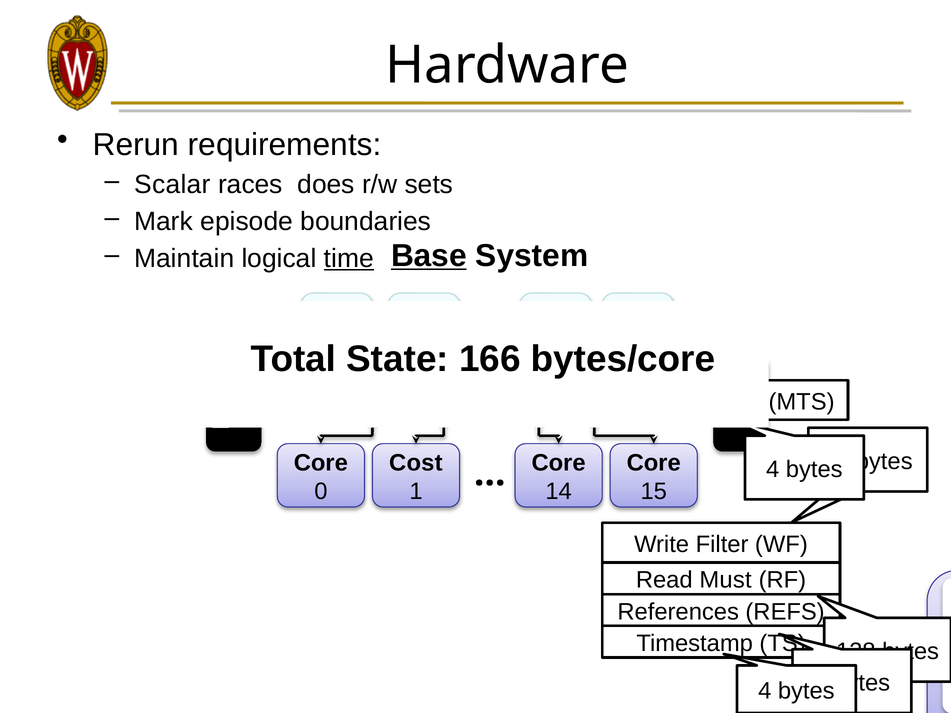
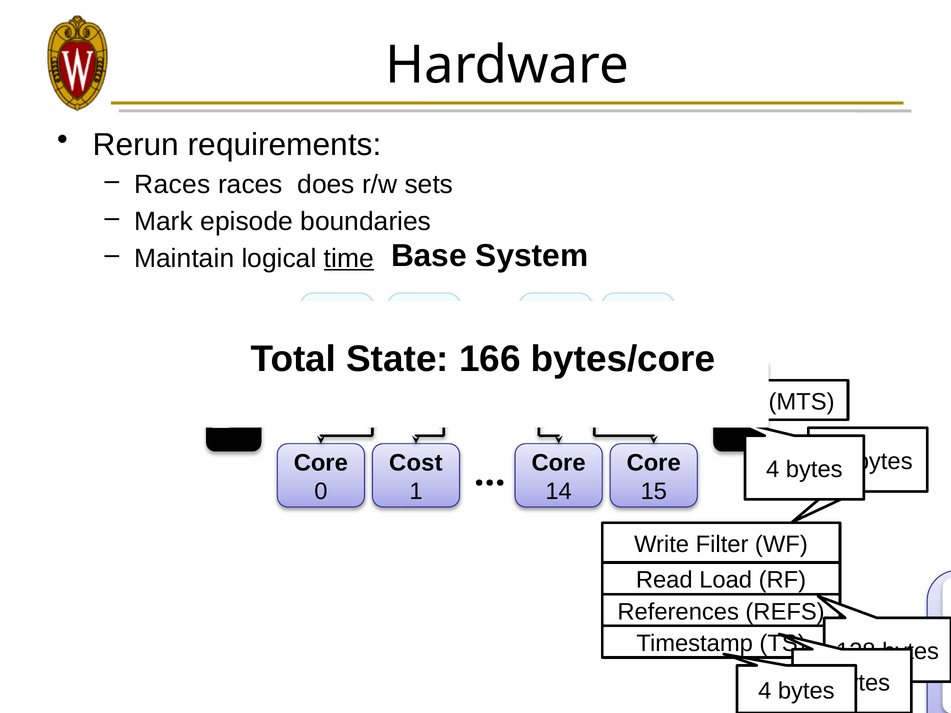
Scalar at (172, 185): Scalar -> Races
Base underline: present -> none
Must: Must -> Load
